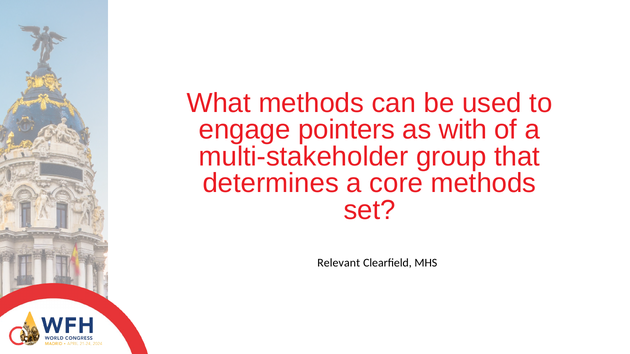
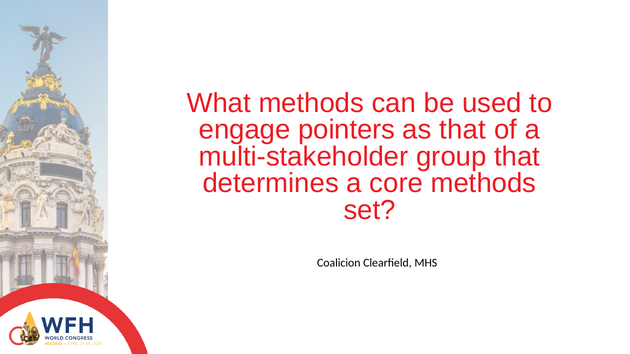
as with: with -> that
Relevant: Relevant -> Coalicion
